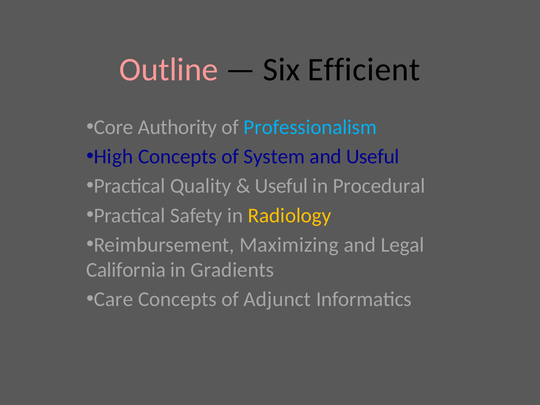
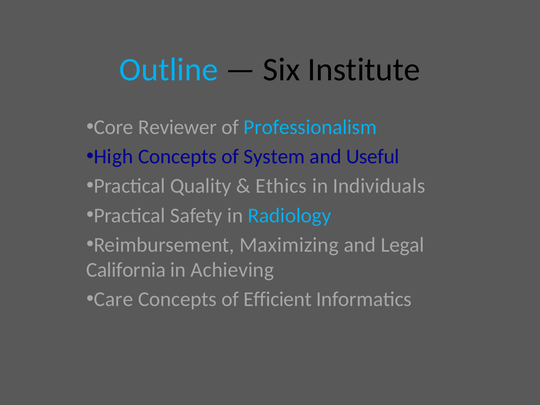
Outline colour: pink -> light blue
Efficient: Efficient -> Institute
Authority: Authority -> Reviewer
Useful at (281, 186): Useful -> Ethics
Procedural: Procedural -> Individuals
Radiology colour: yellow -> light blue
Gradients: Gradients -> Achieving
Adjunct: Adjunct -> Efficient
